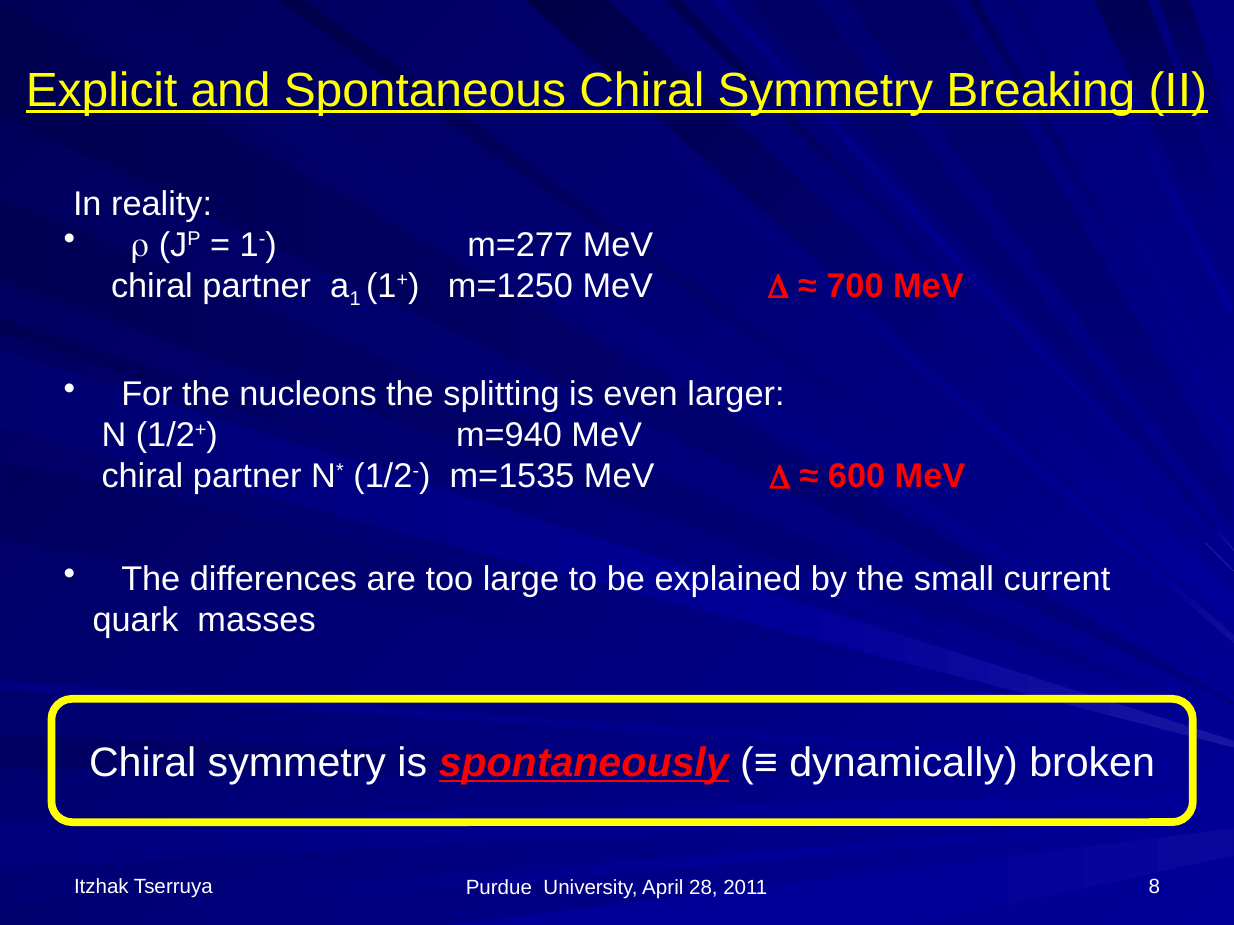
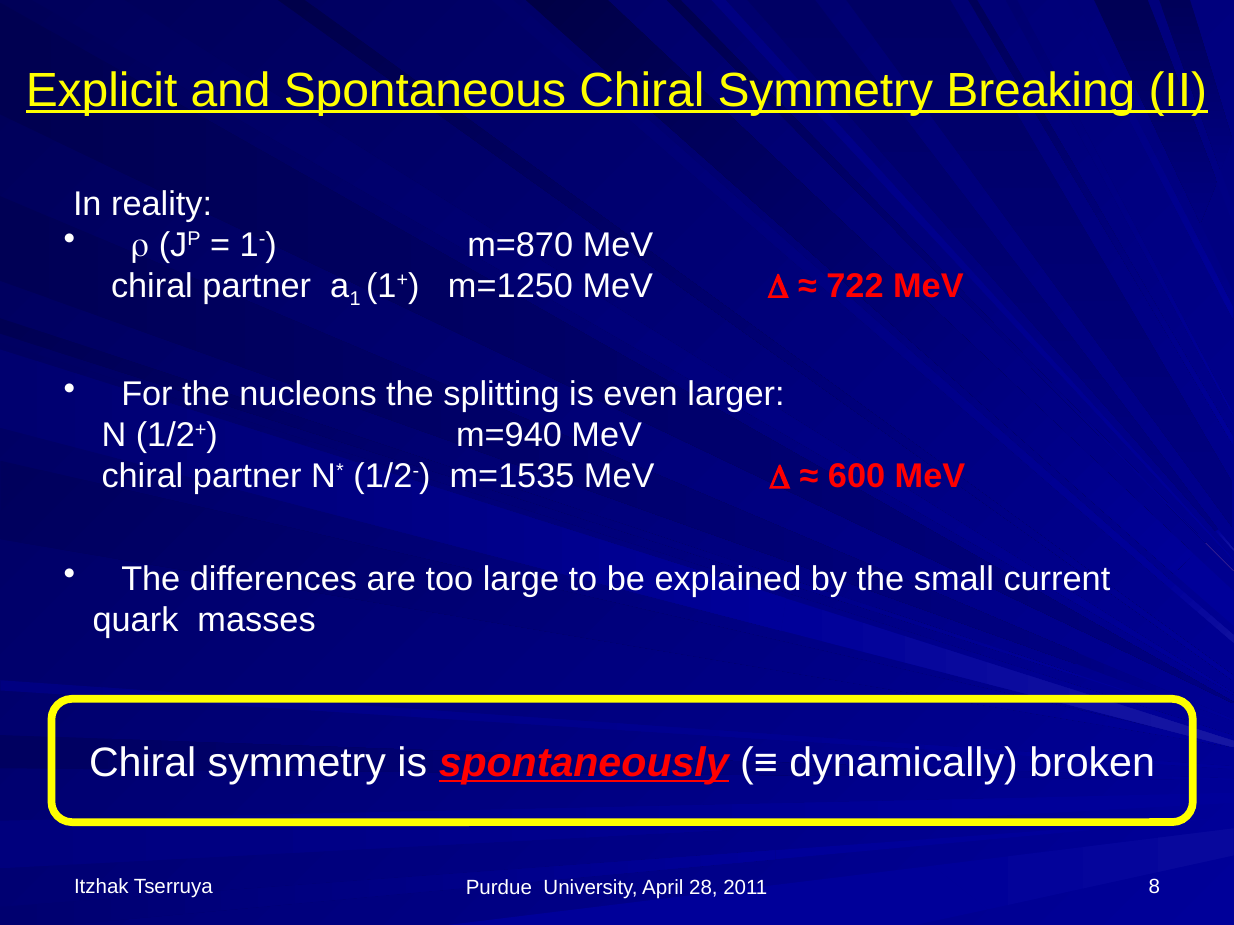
m=277: m=277 -> m=870
700: 700 -> 722
